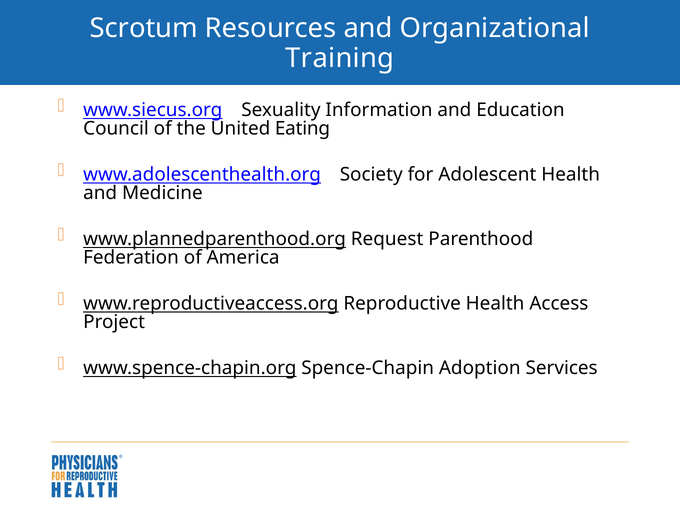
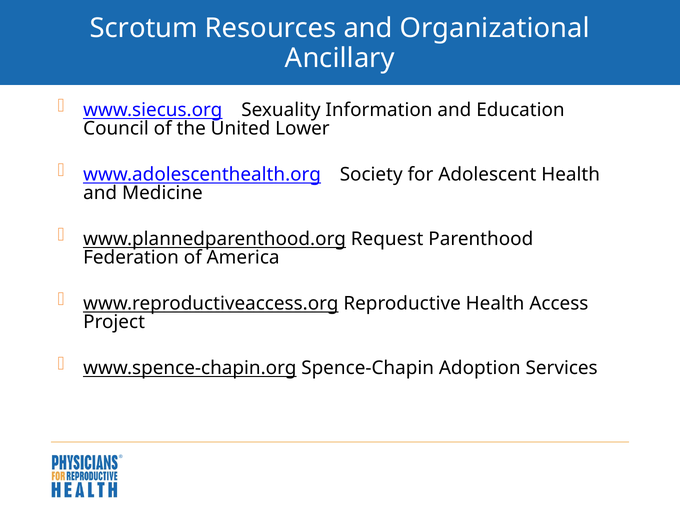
Training: Training -> Ancillary
Eating: Eating -> Lower
